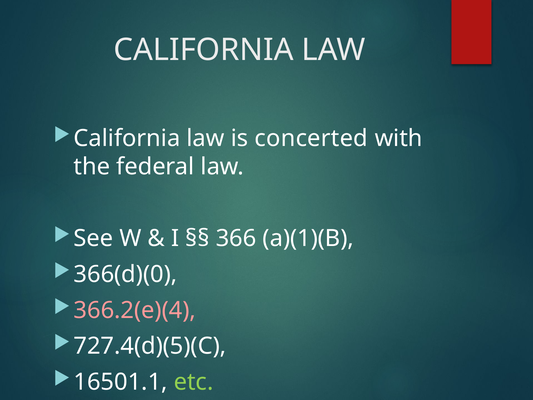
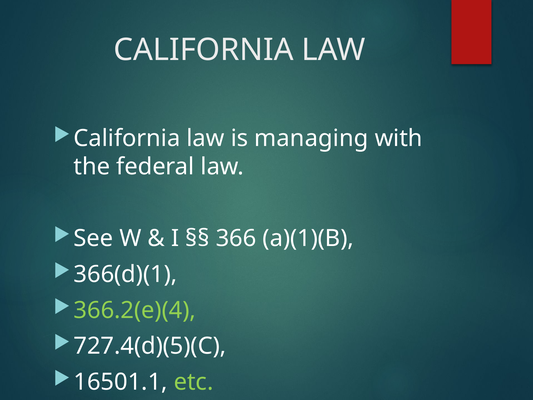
concerted: concerted -> managing
366(d)(0: 366(d)(0 -> 366(d)(1
366.2(e)(4 colour: pink -> light green
